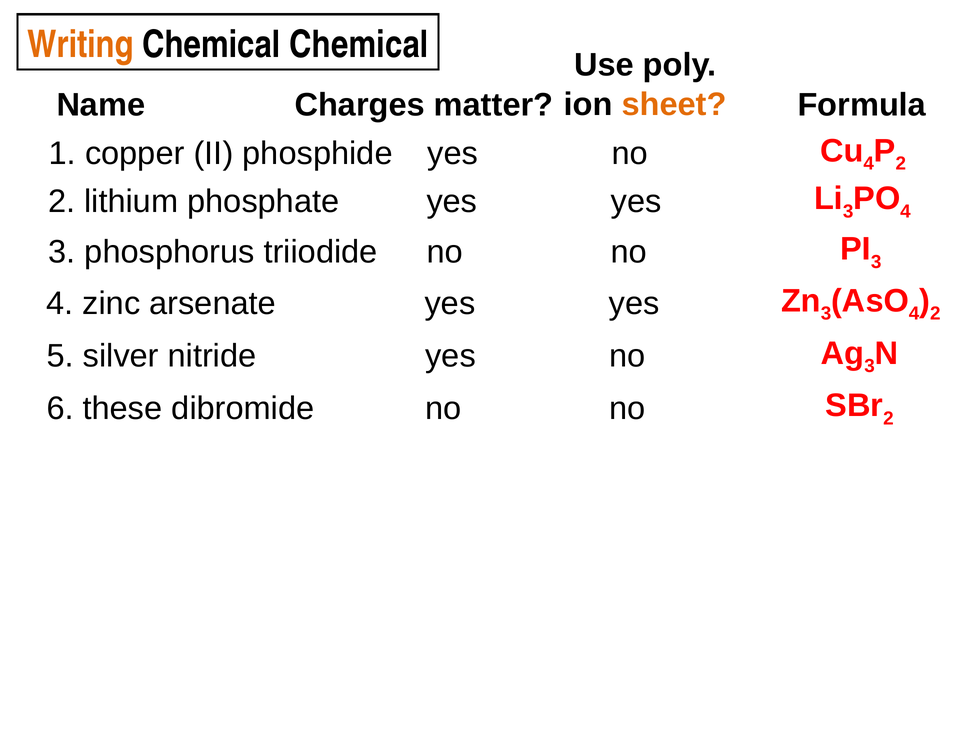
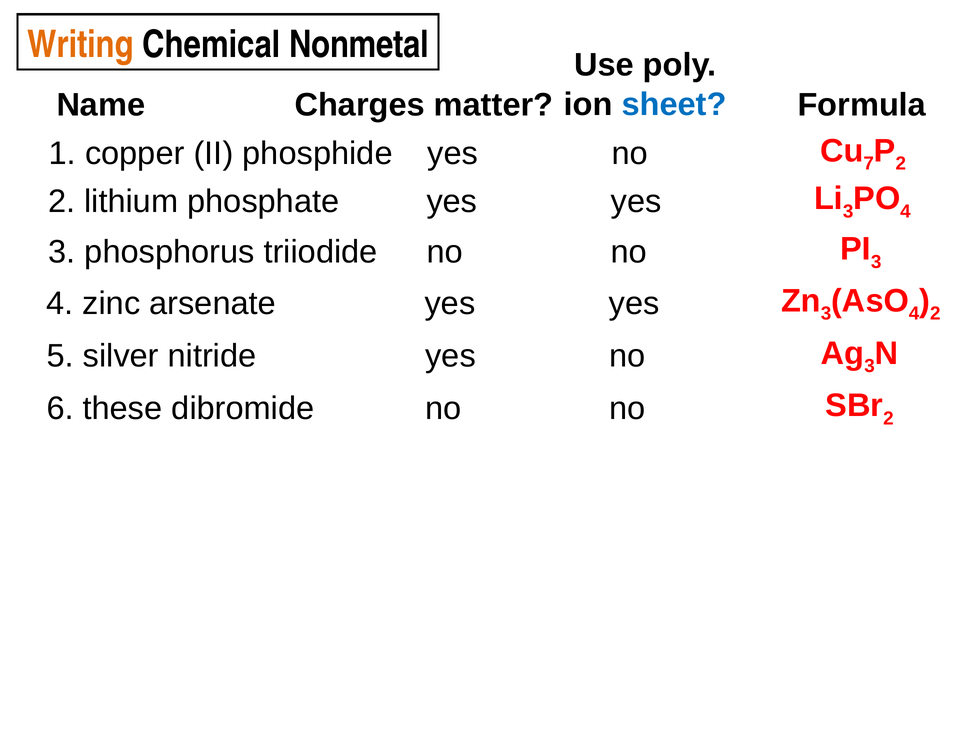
Chemical Chemical: Chemical -> Nonmetal
sheet colour: orange -> blue
4 at (869, 163): 4 -> 7
